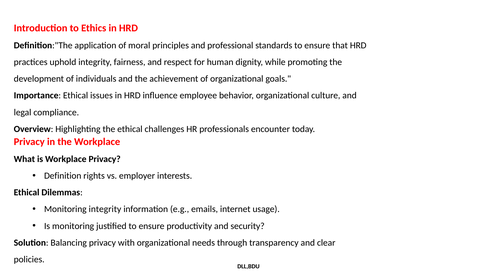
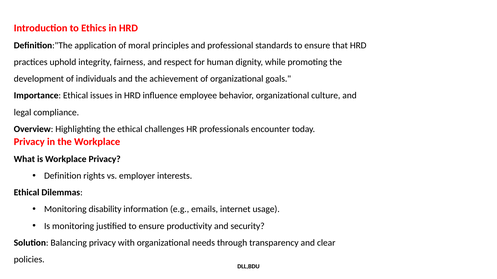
Monitoring integrity: integrity -> disability
